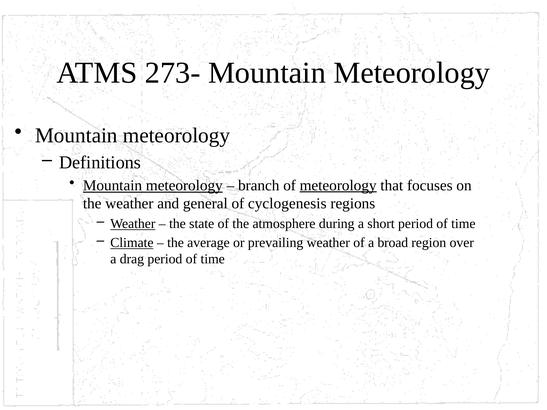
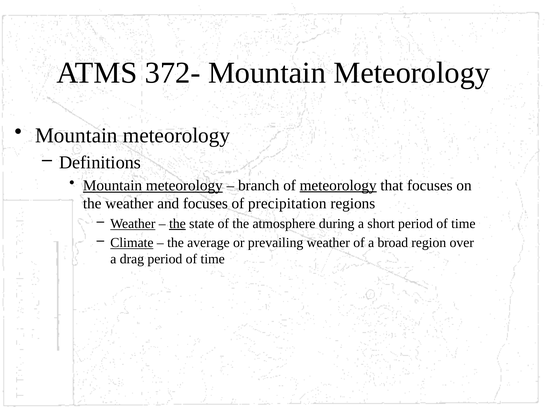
273-: 273- -> 372-
and general: general -> focuses
cyclogenesis: cyclogenesis -> precipitation
the at (177, 224) underline: none -> present
